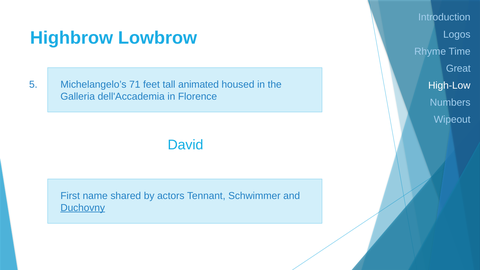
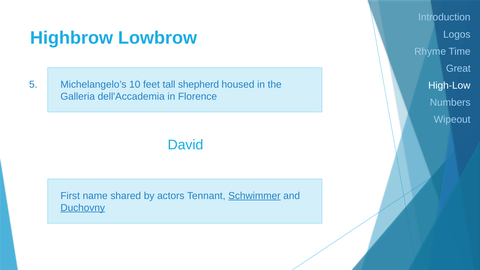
71: 71 -> 10
animated: animated -> shepherd
Schwimmer underline: none -> present
